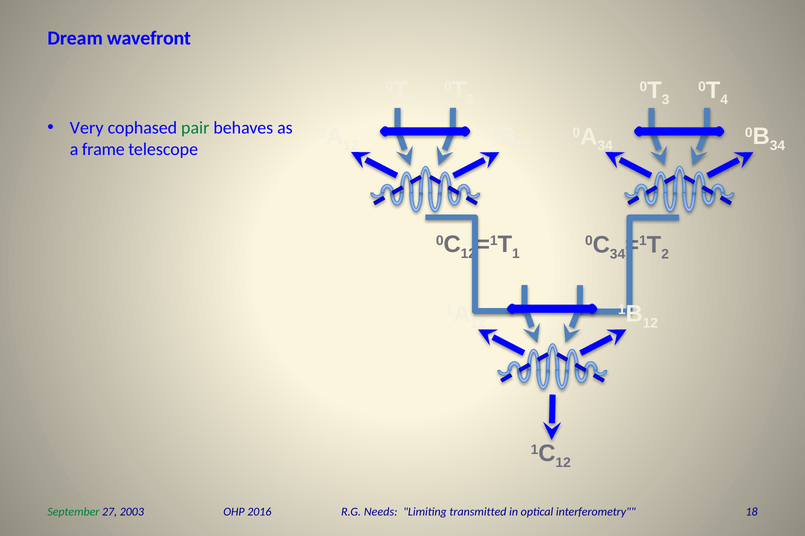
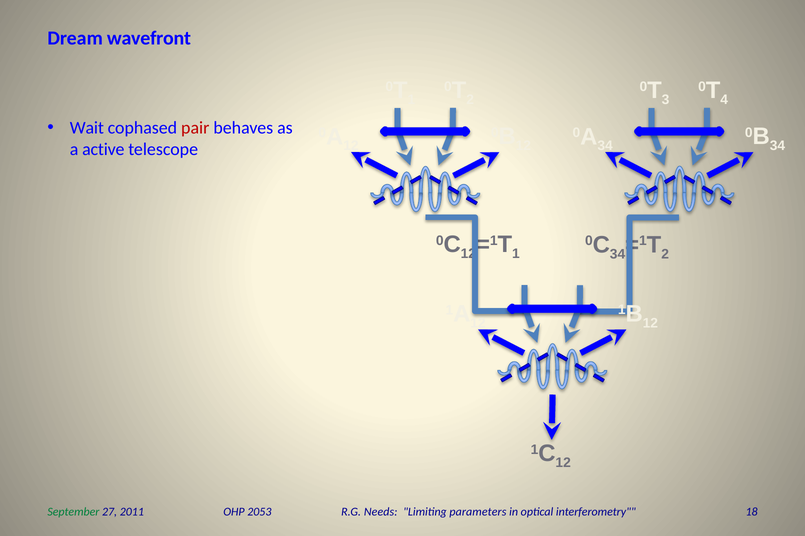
Very: Very -> Wait
pair colour: green -> red
frame: frame -> active
2003: 2003 -> 2011
2016: 2016 -> 2053
transmitted: transmitted -> parameters
